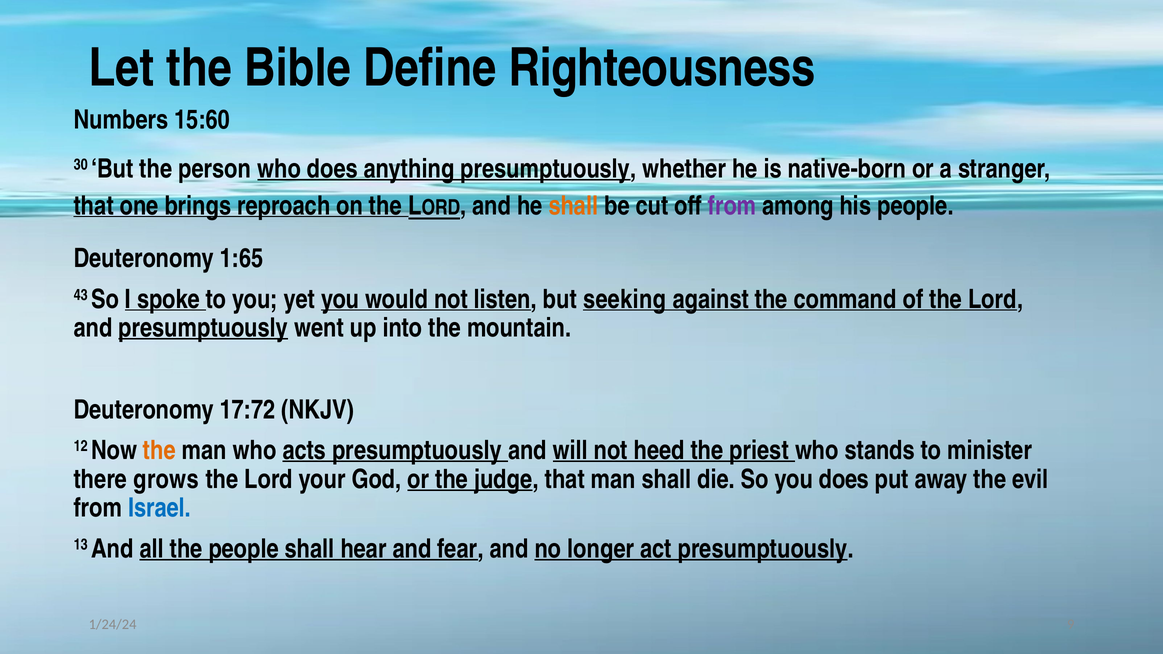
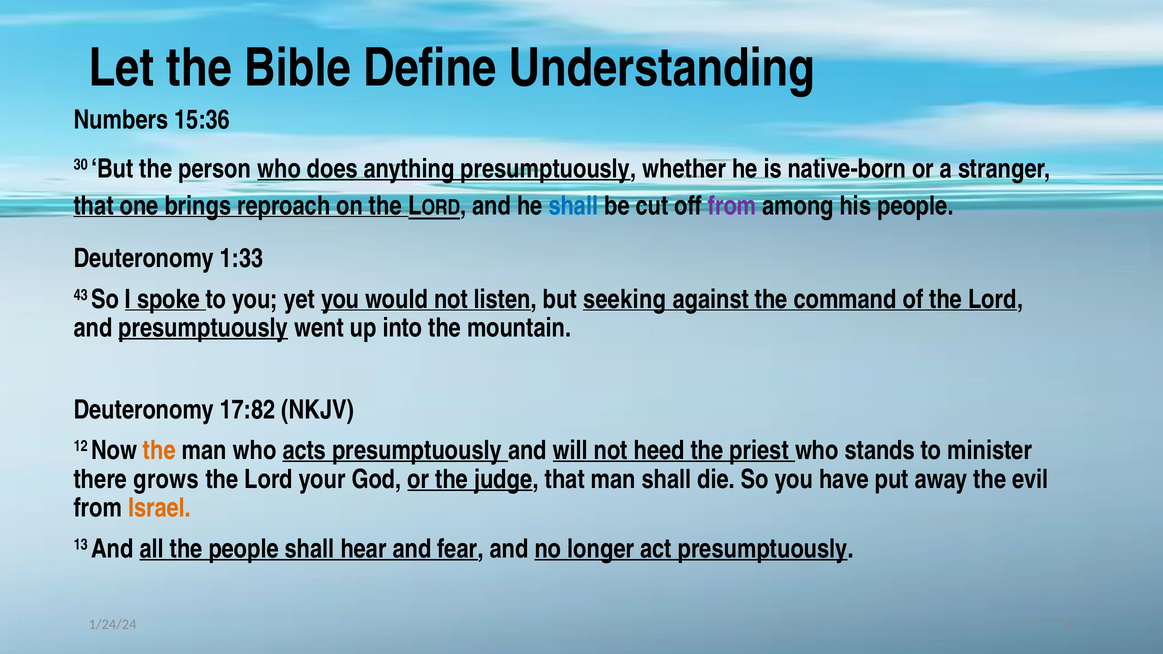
Righteousness: Righteousness -> Understanding
15:60: 15:60 -> 15:36
shall at (573, 206) colour: orange -> blue
1:65: 1:65 -> 1:33
17:72: 17:72 -> 17:82
you does: does -> have
Israel colour: blue -> orange
